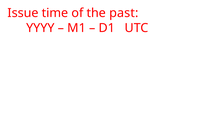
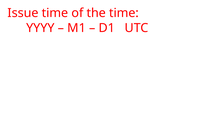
the past: past -> time
